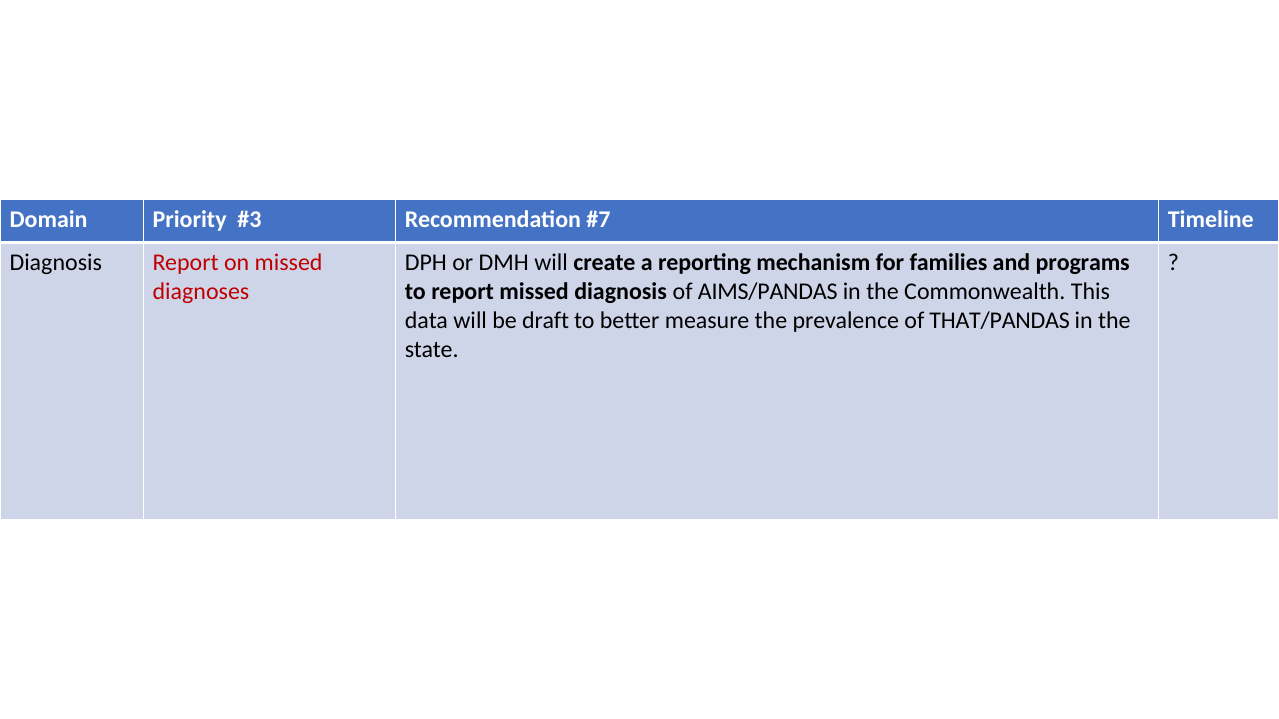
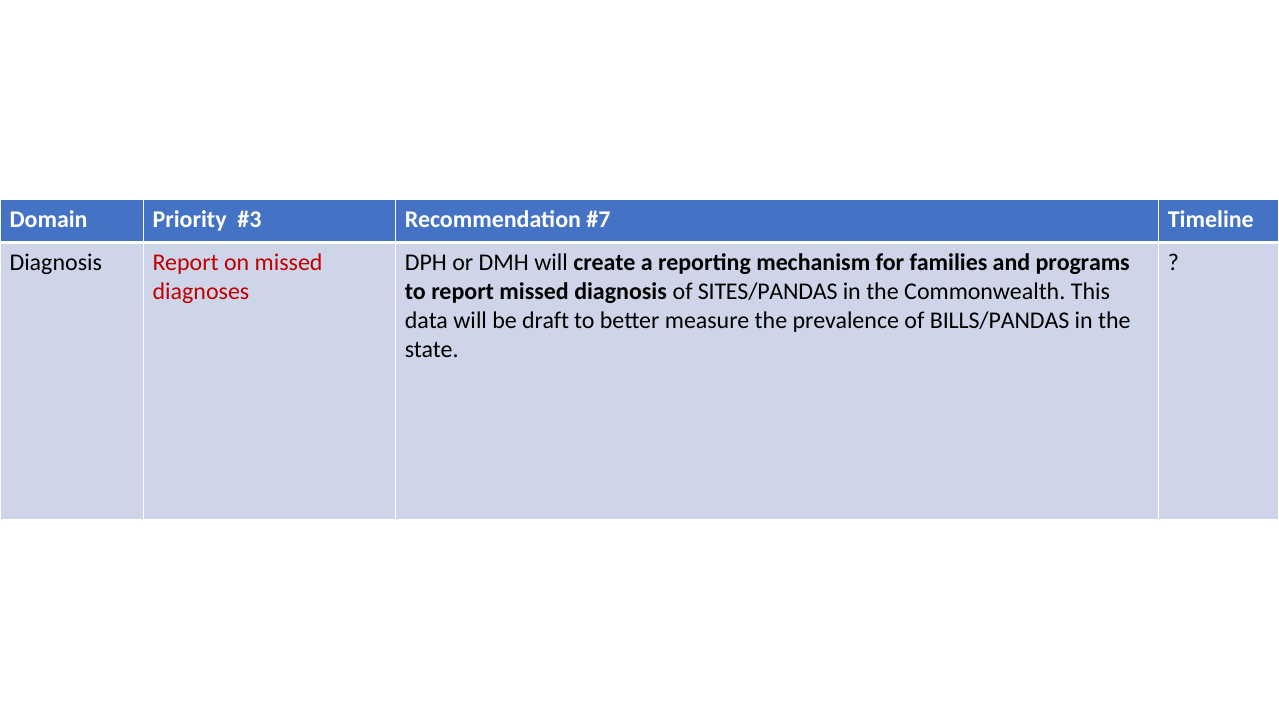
AIMS/PANDAS: AIMS/PANDAS -> SITES/PANDAS
THAT/PANDAS: THAT/PANDAS -> BILLS/PANDAS
